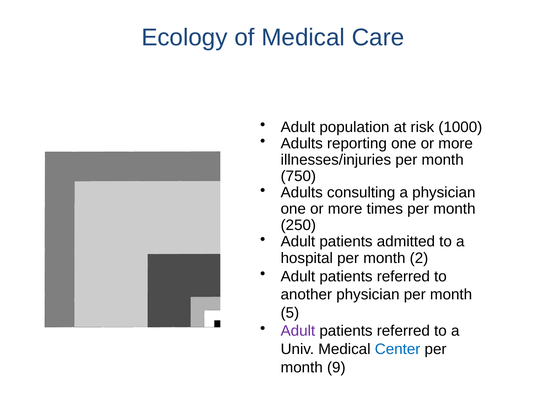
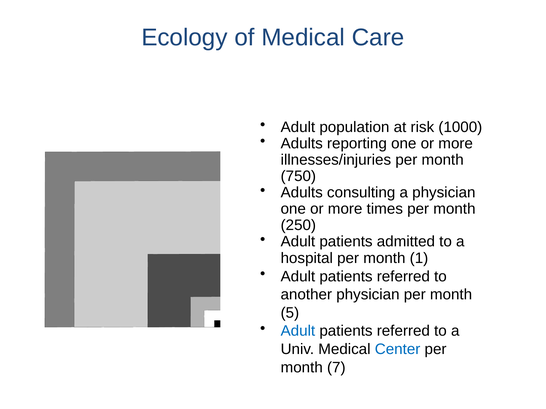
2: 2 -> 1
Adult at (298, 331) colour: purple -> blue
9: 9 -> 7
